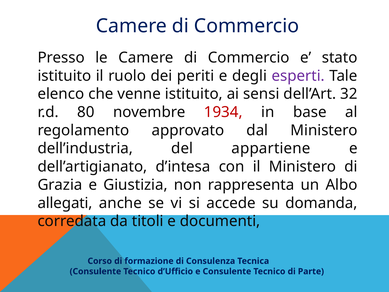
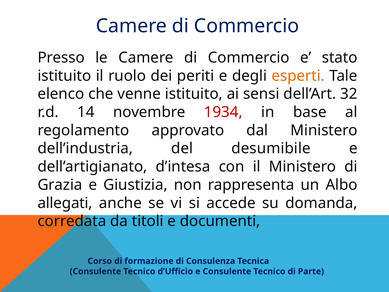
esperti colour: purple -> orange
80: 80 -> 14
appartiene: appartiene -> desumibile
